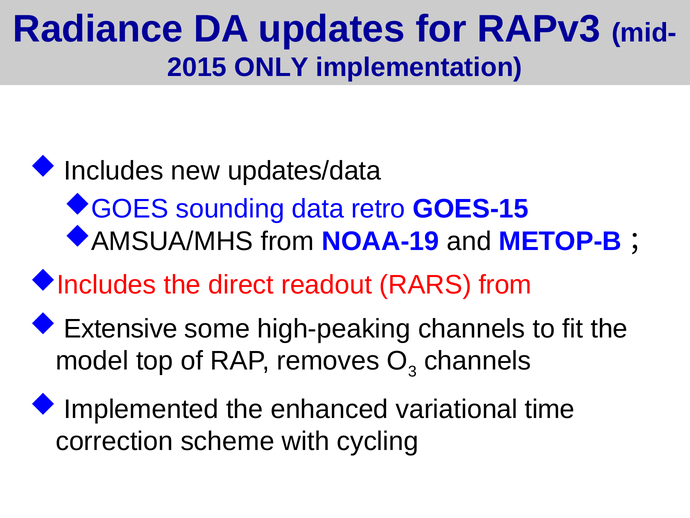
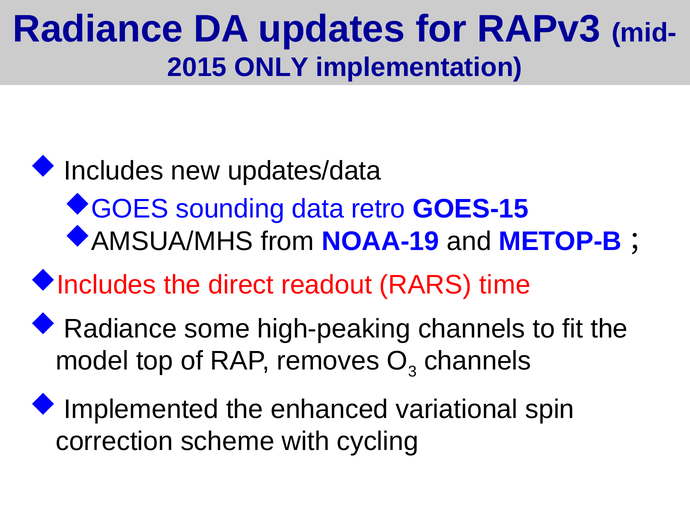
RARS from: from -> time
Extensive at (121, 328): Extensive -> Radiance
time: time -> spin
